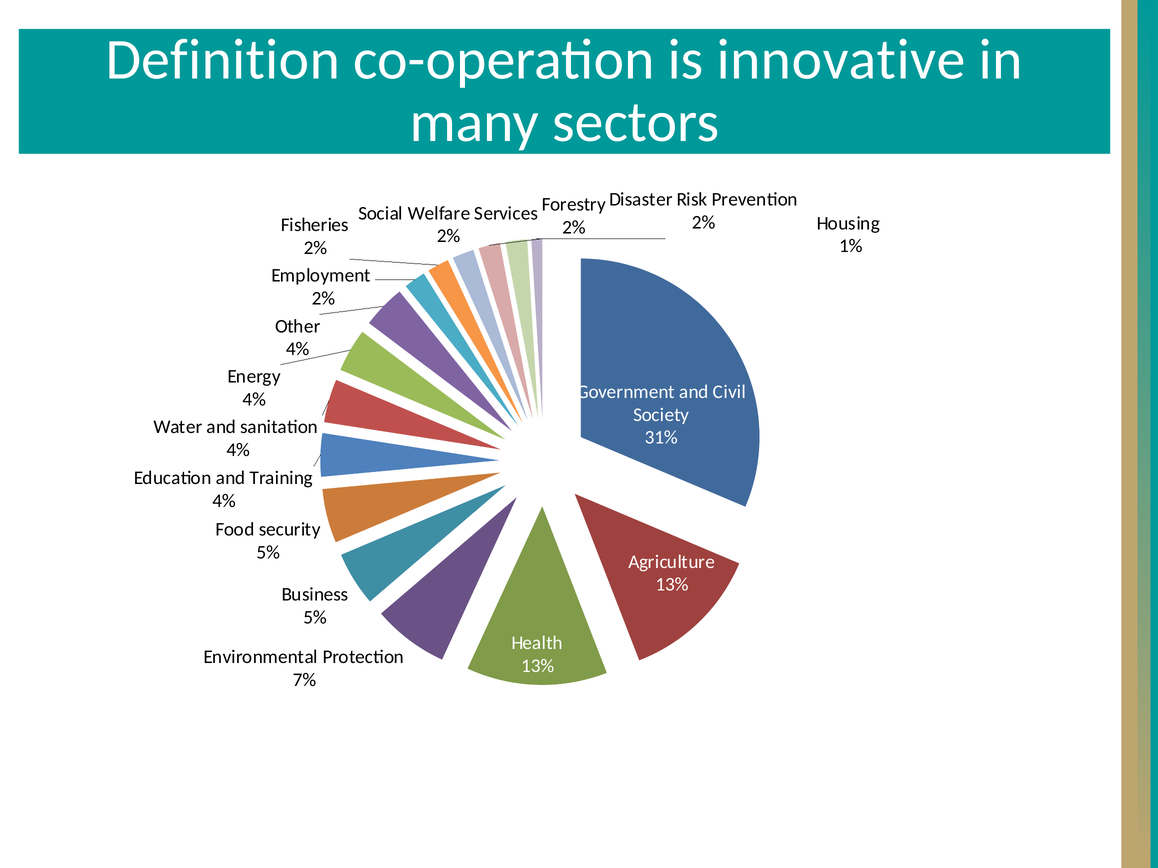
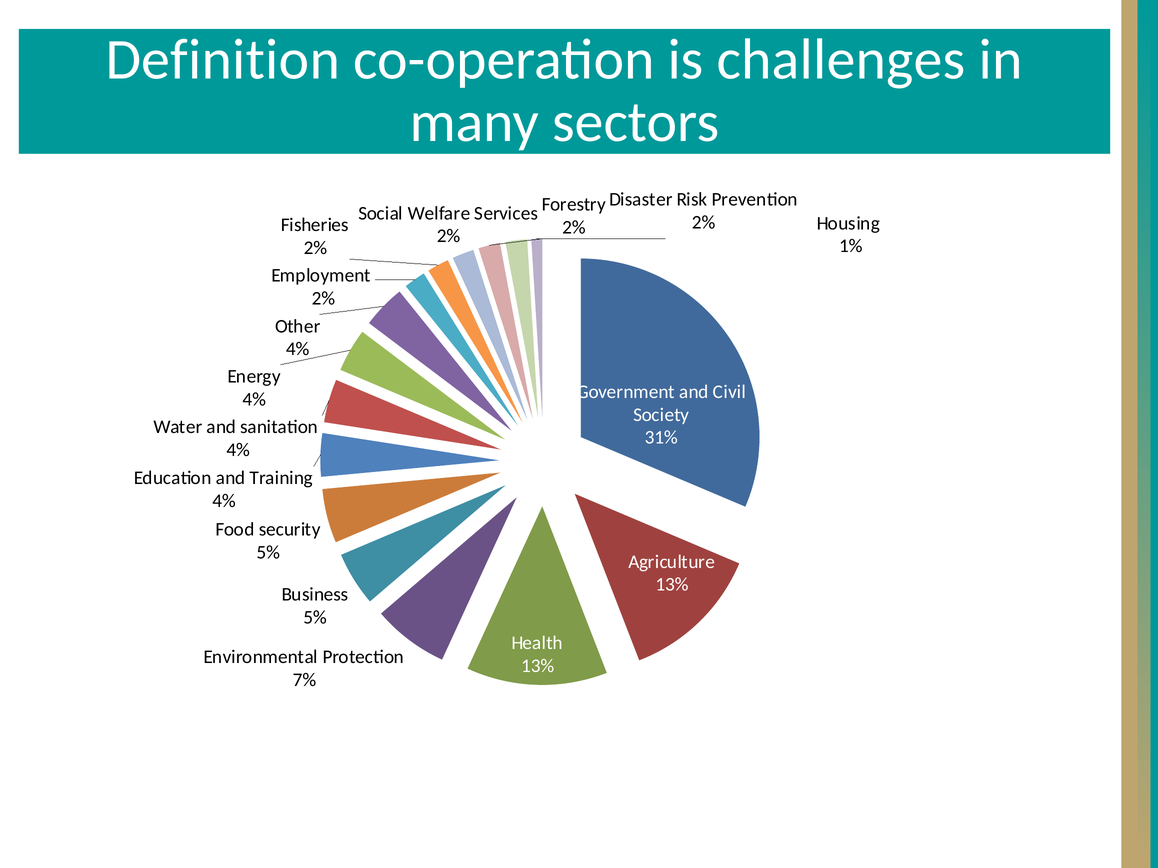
innovative: innovative -> challenges
